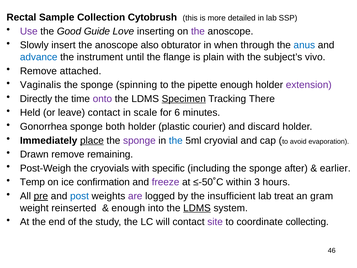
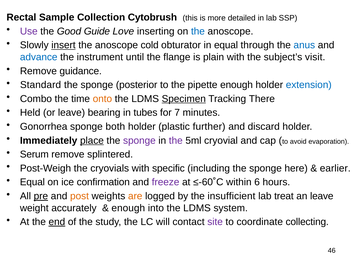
the at (198, 31) colour: purple -> blue
insert underline: none -> present
also: also -> cold
in when: when -> equal
vivo: vivo -> visit
attached: attached -> guidance
Vaginalis: Vaginalis -> Standard
spinning: spinning -> posterior
extension colour: purple -> blue
Directly: Directly -> Combo
onto colour: purple -> orange
leave contact: contact -> bearing
scale: scale -> tubes
6: 6 -> 7
courier: courier -> further
the at (176, 140) colour: blue -> purple
Drawn: Drawn -> Serum
remaining: remaining -> splintered
after: after -> here
Temp at (32, 182): Temp -> Equal
≤-50˚C: ≤-50˚C -> ≤-60˚C
3: 3 -> 6
post colour: blue -> orange
are colour: purple -> orange
an gram: gram -> leave
reinserted: reinserted -> accurately
LDMS at (197, 208) underline: present -> none
end underline: none -> present
